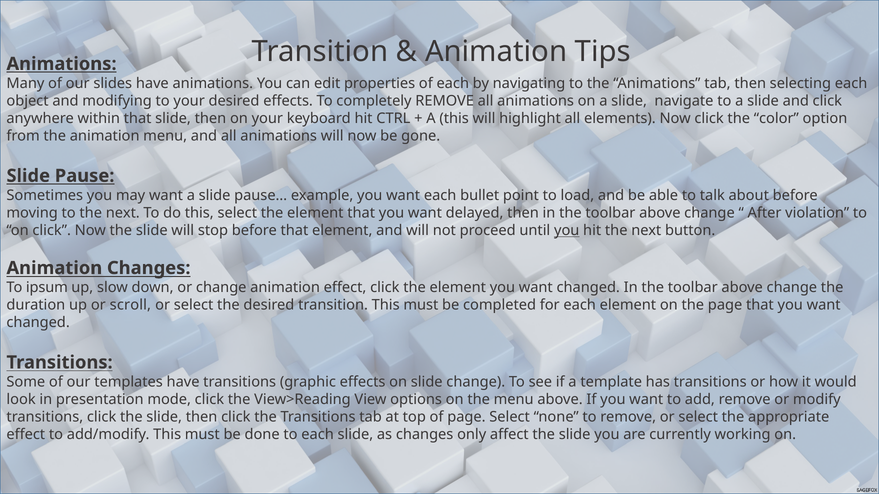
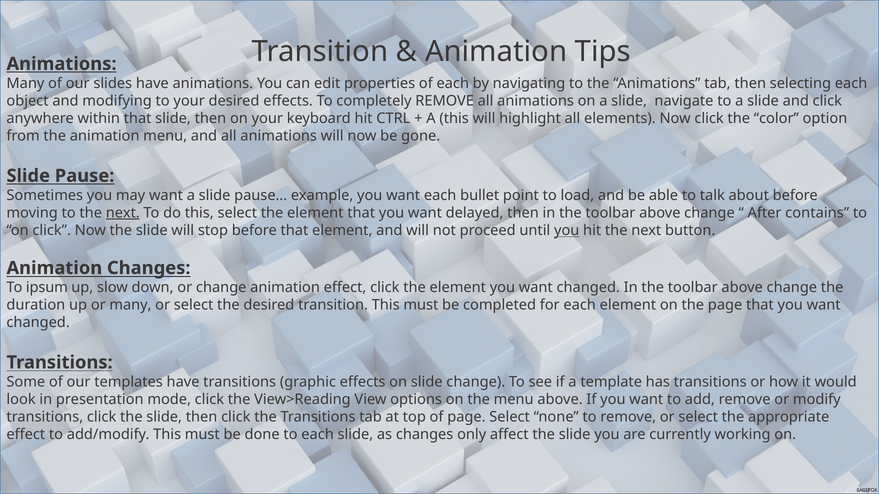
next at (123, 213) underline: none -> present
violation: violation -> contains
or scroll: scroll -> many
